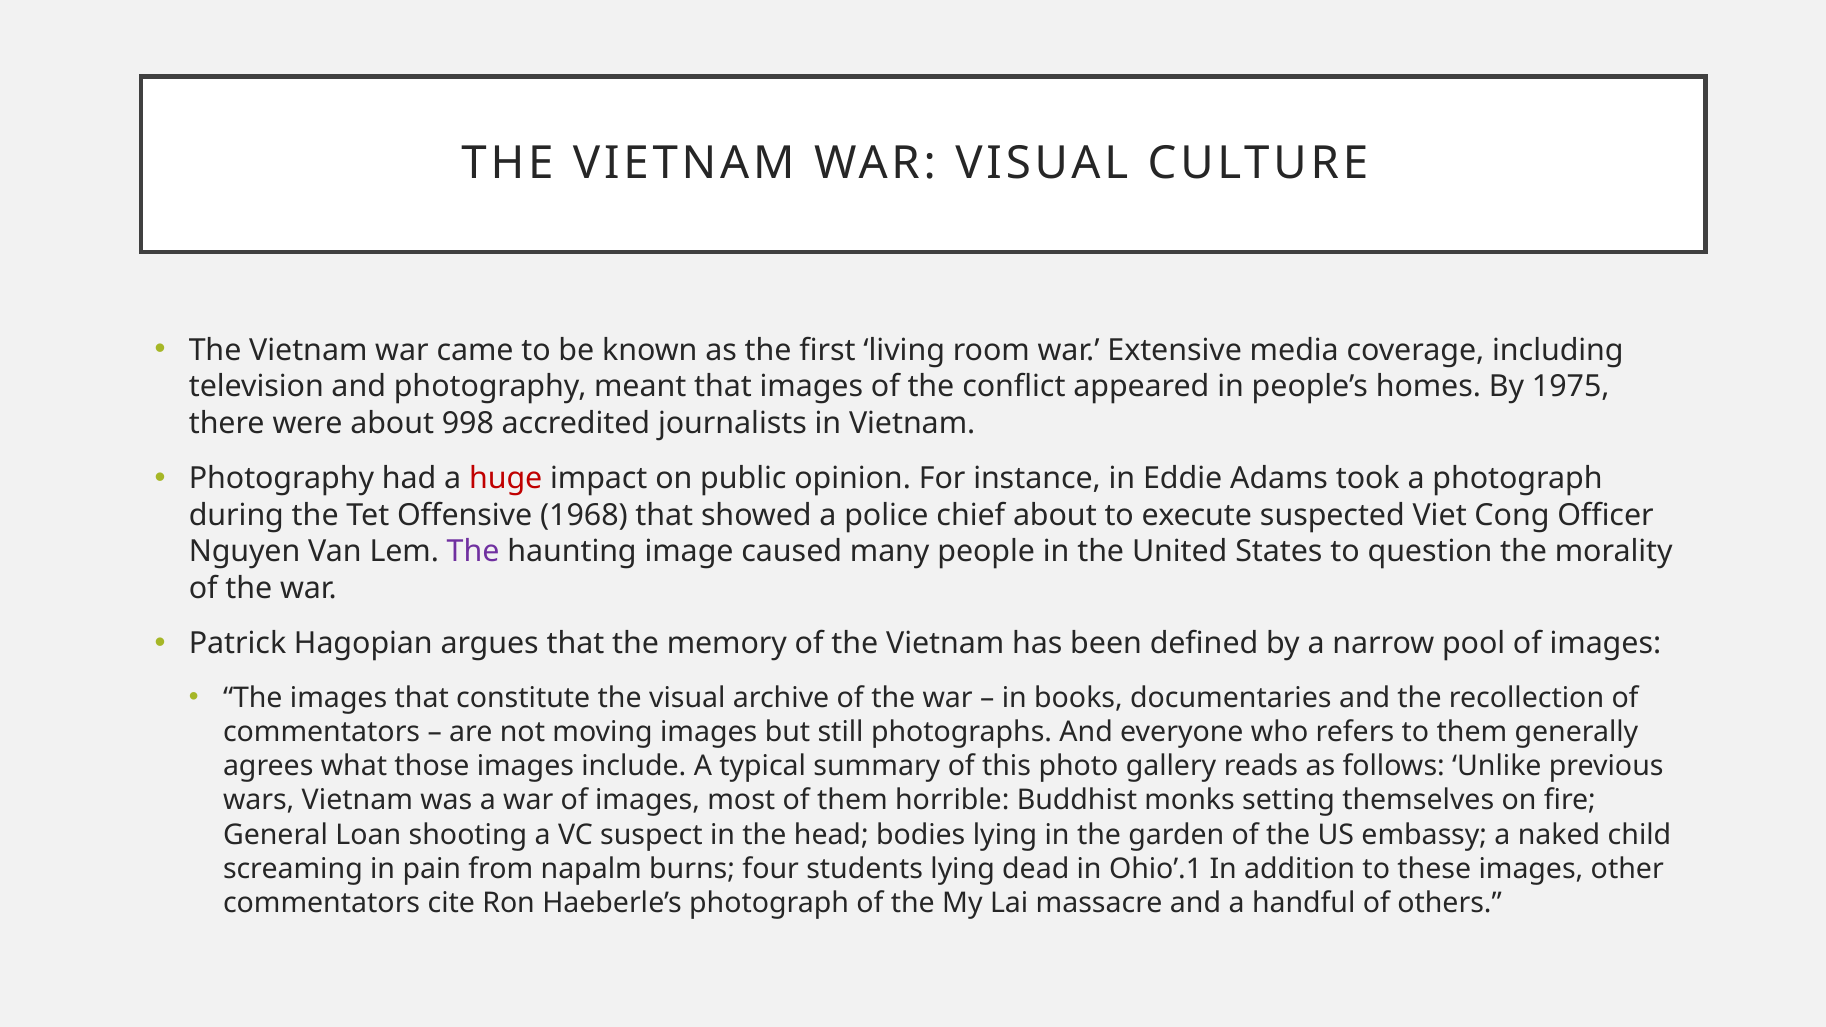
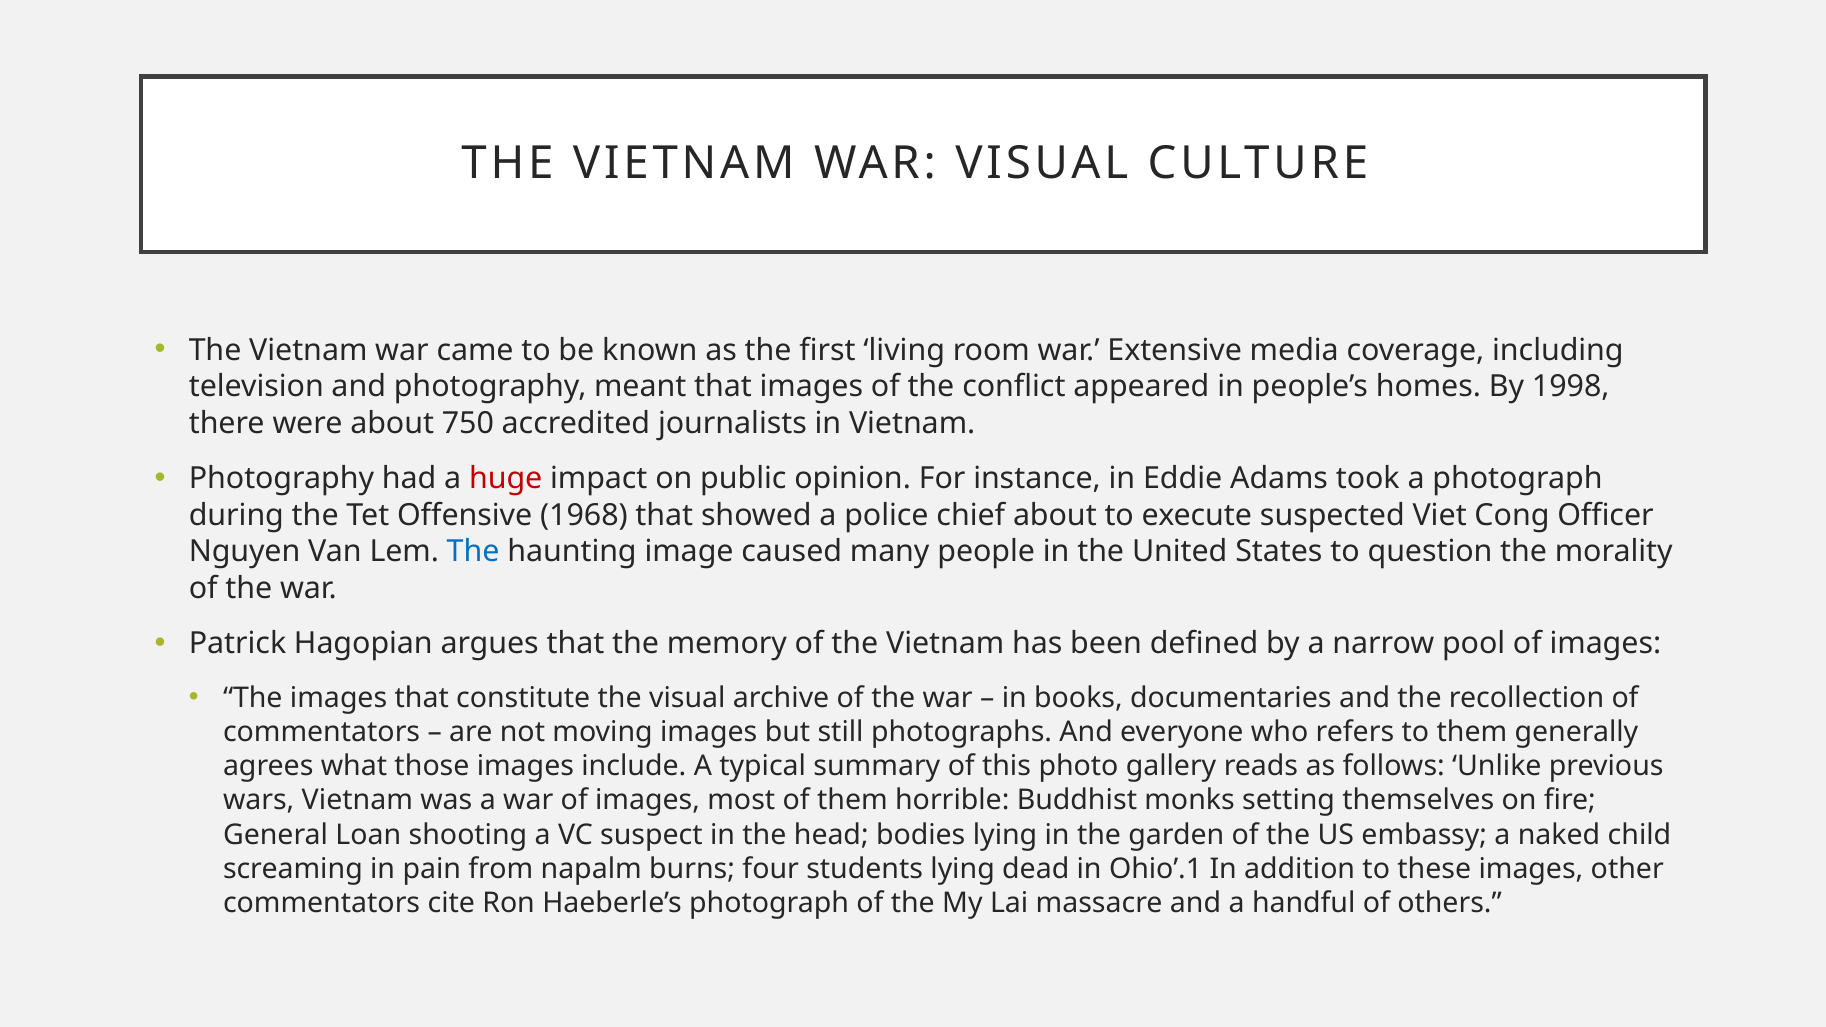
1975: 1975 -> 1998
998: 998 -> 750
The at (473, 552) colour: purple -> blue
